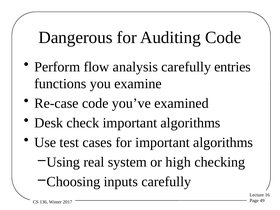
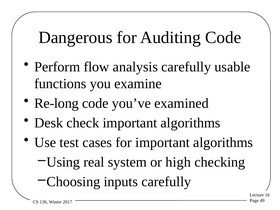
entries: entries -> usable
Re-case: Re-case -> Re-long
